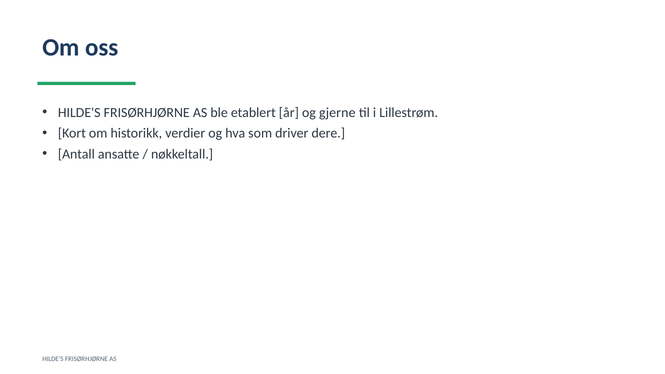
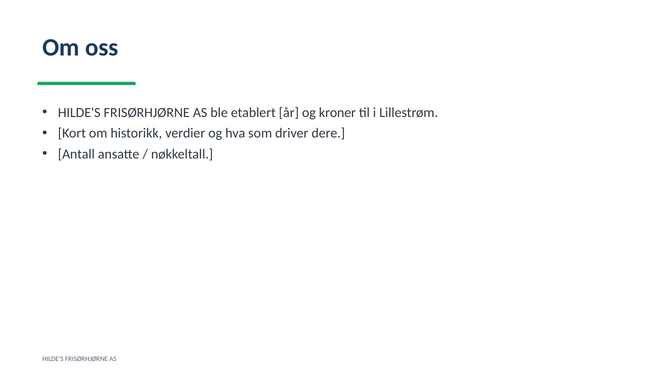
gjerne: gjerne -> kroner
